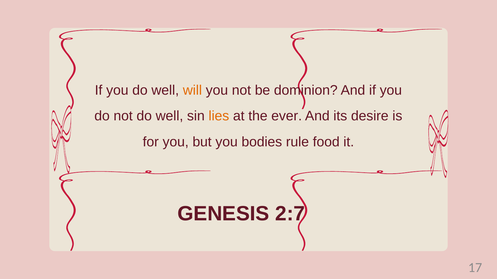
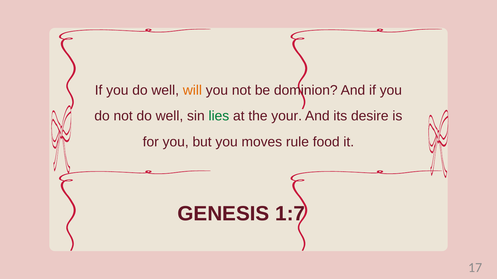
lies colour: orange -> green
ever: ever -> your
bodies: bodies -> moves
2:7: 2:7 -> 1:7
